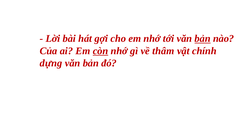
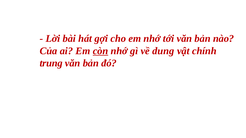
bản at (203, 39) underline: present -> none
thâm: thâm -> dung
dựng: dựng -> trung
